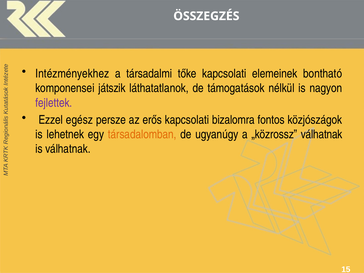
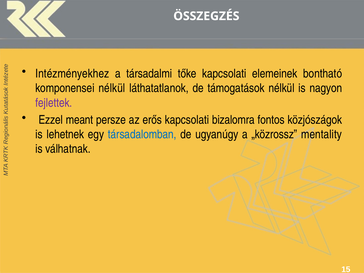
komponensei játszik: játszik -> nélkül
egész: egész -> meant
társadalomban colour: orange -> blue
„közrossz válhatnak: válhatnak -> mentality
